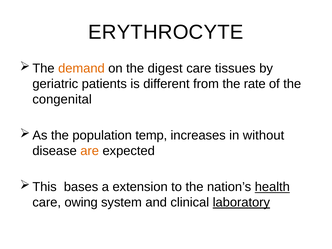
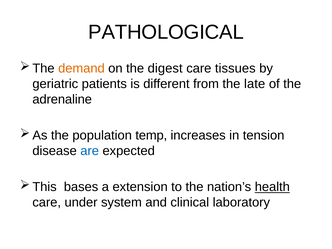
ERYTHROCYTE: ERYTHROCYTE -> PATHOLOGICAL
rate: rate -> late
congenital: congenital -> adrenaline
without: without -> tension
are colour: orange -> blue
owing: owing -> under
laboratory underline: present -> none
